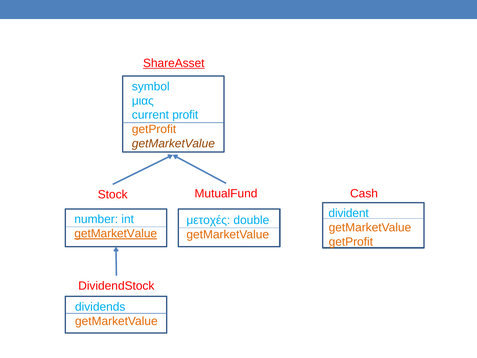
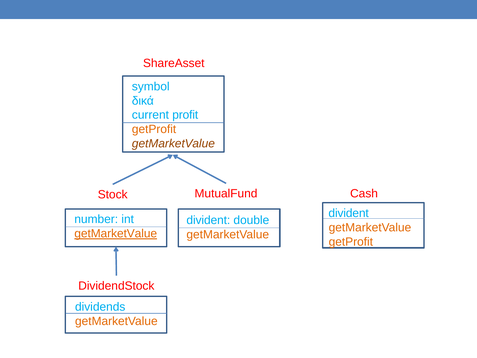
ShareAsset underline: present -> none
μιας: μιας -> δικά
μετοχές at (208, 220): μετοχές -> divident
